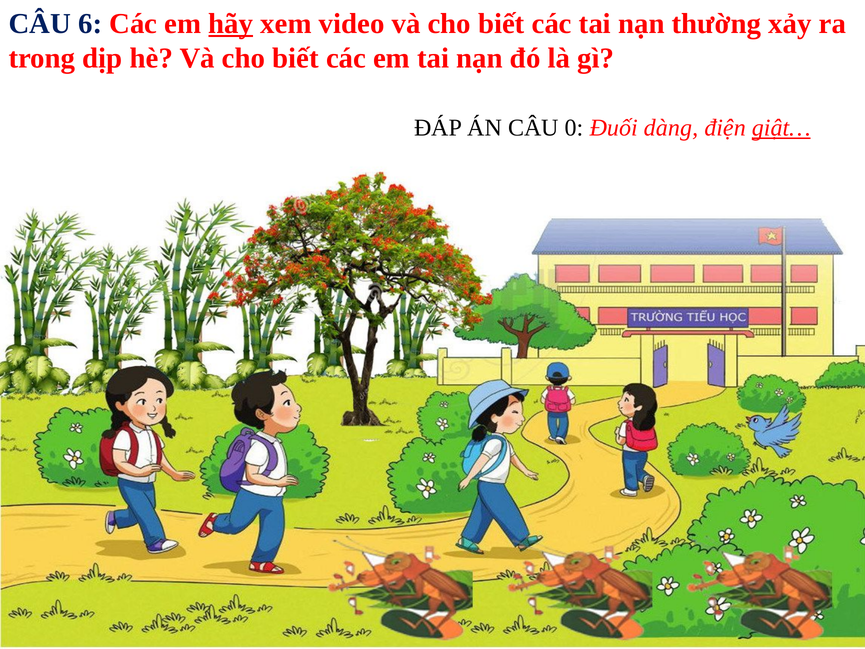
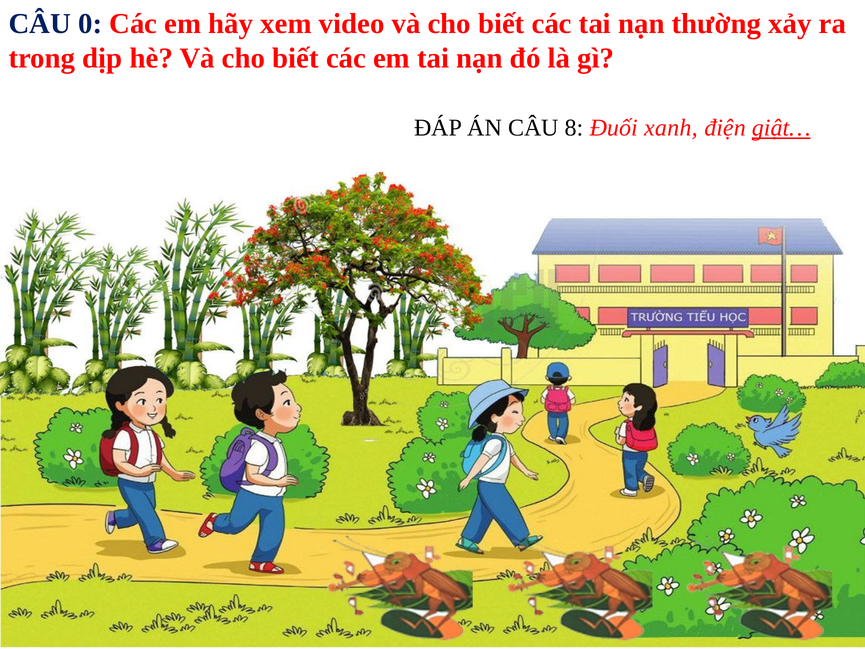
6: 6 -> 0
hãy underline: present -> none
0: 0 -> 8
dàng: dàng -> xanh
